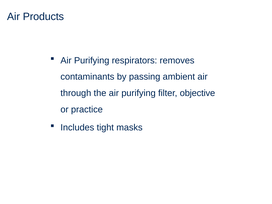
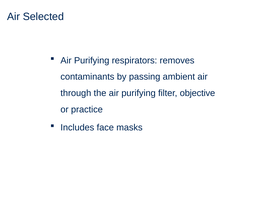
Products: Products -> Selected
tight: tight -> face
